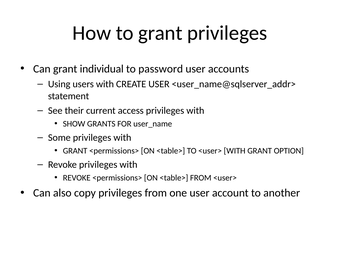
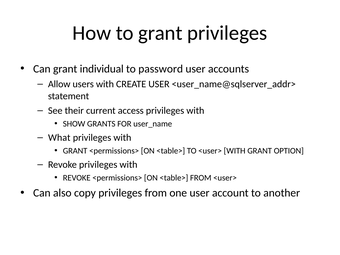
Using: Using -> Allow
Some: Some -> What
